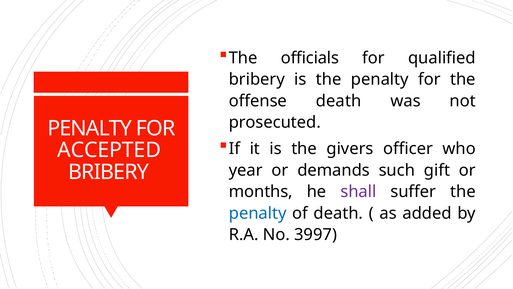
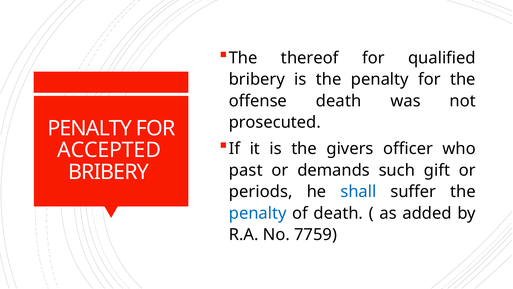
officials: officials -> thereof
year: year -> past
months: months -> periods
shall colour: purple -> blue
3997: 3997 -> 7759
